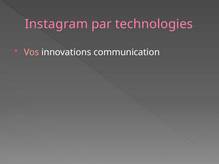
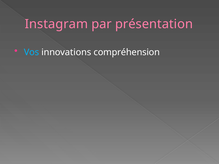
technologies: technologies -> présentation
Vos colour: pink -> light blue
communication: communication -> compréhension
